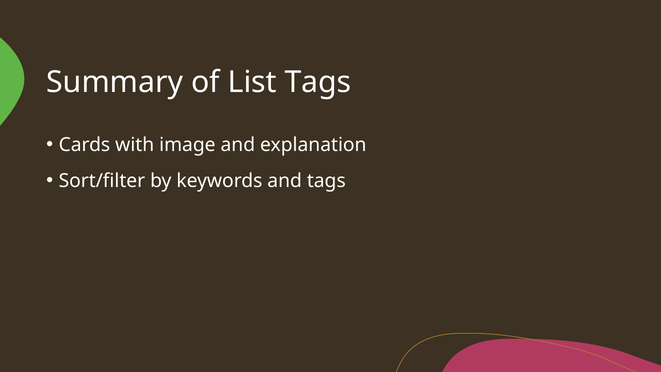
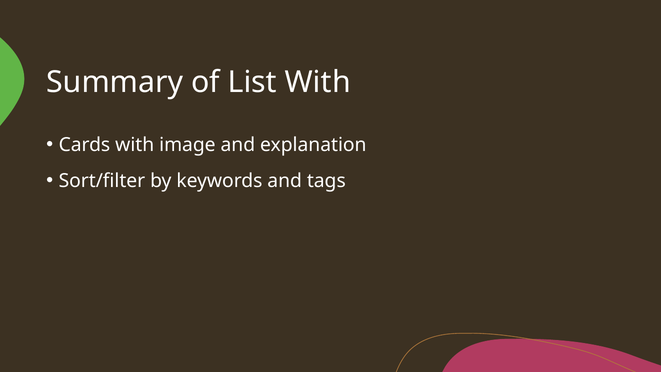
List Tags: Tags -> With
